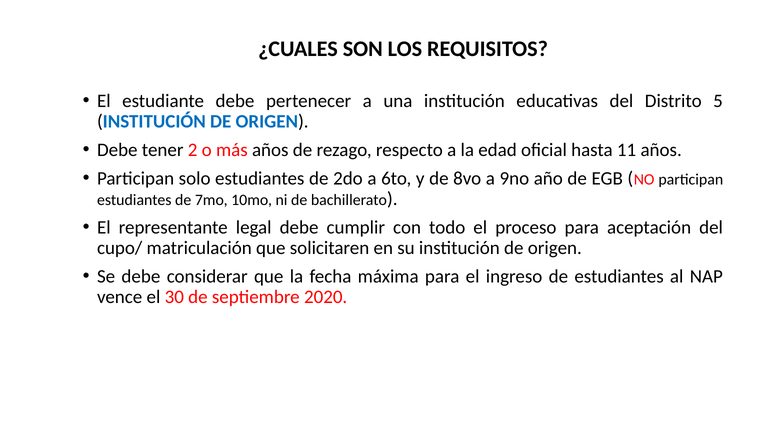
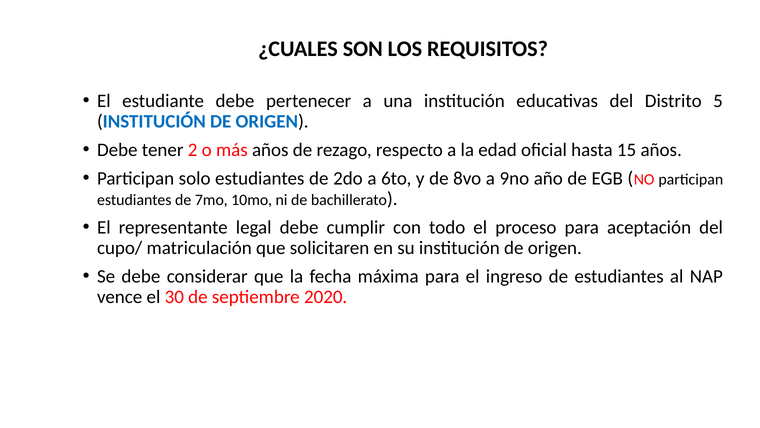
11: 11 -> 15
